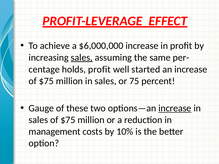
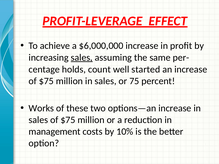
holds profit: profit -> count
Gauge: Gauge -> Works
increase at (175, 108) underline: present -> none
